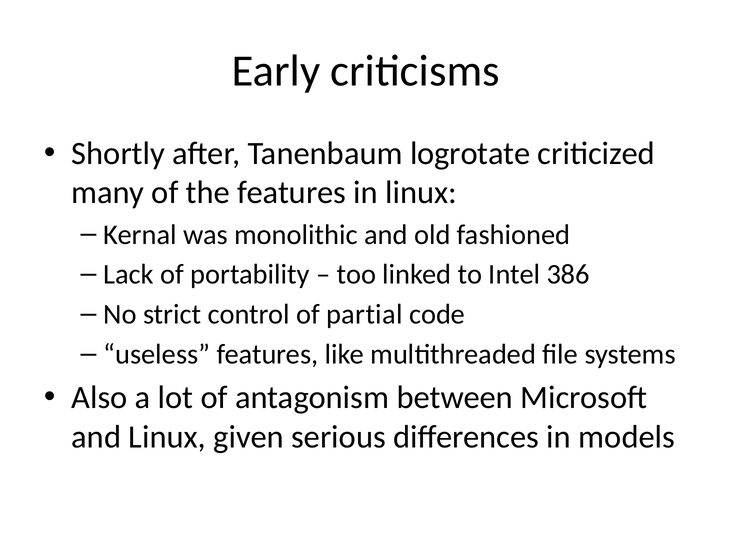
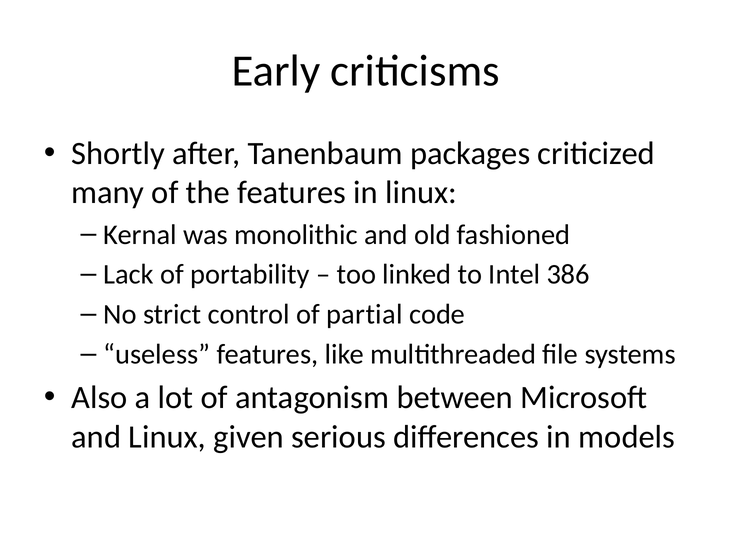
logrotate: logrotate -> packages
